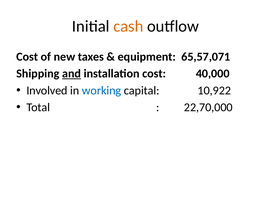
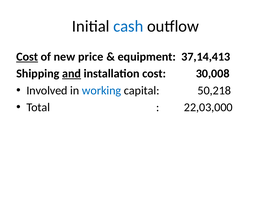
cash colour: orange -> blue
Cost at (27, 57) underline: none -> present
taxes: taxes -> price
65,57,071: 65,57,071 -> 37,14,413
40,000: 40,000 -> 30,008
10,922: 10,922 -> 50,218
22,70,000: 22,70,000 -> 22,03,000
